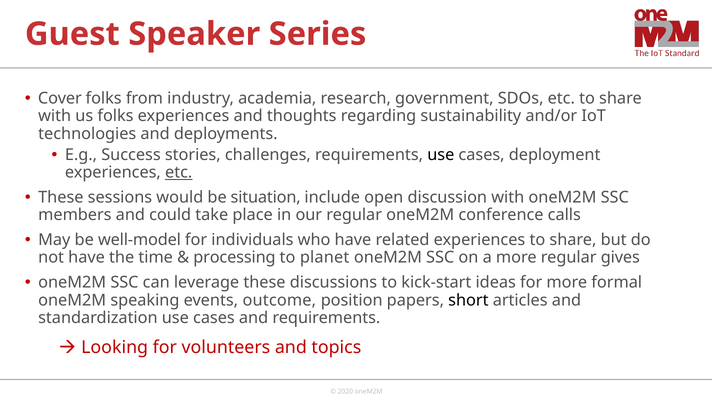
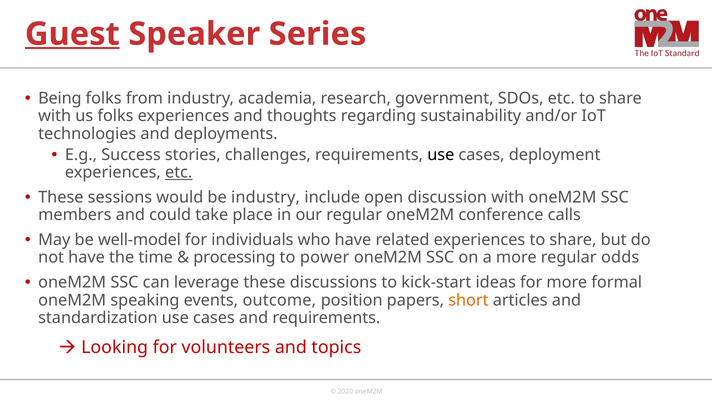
Guest underline: none -> present
Cover: Cover -> Being
be situation: situation -> industry
planet: planet -> power
gives: gives -> odds
short colour: black -> orange
